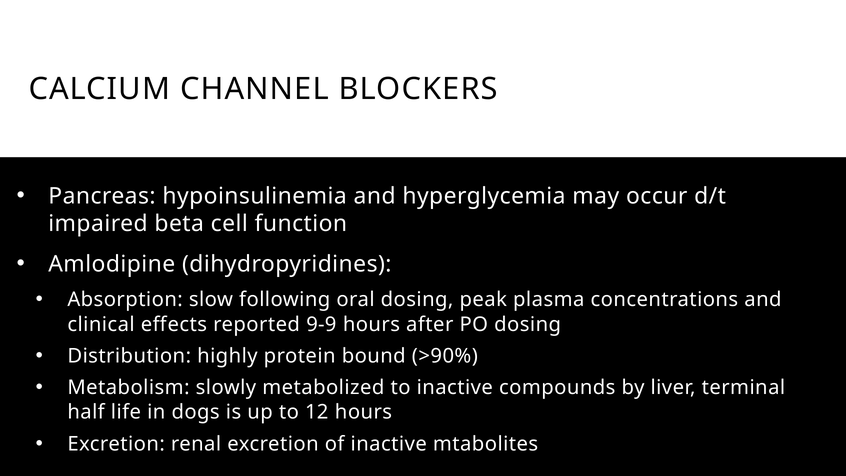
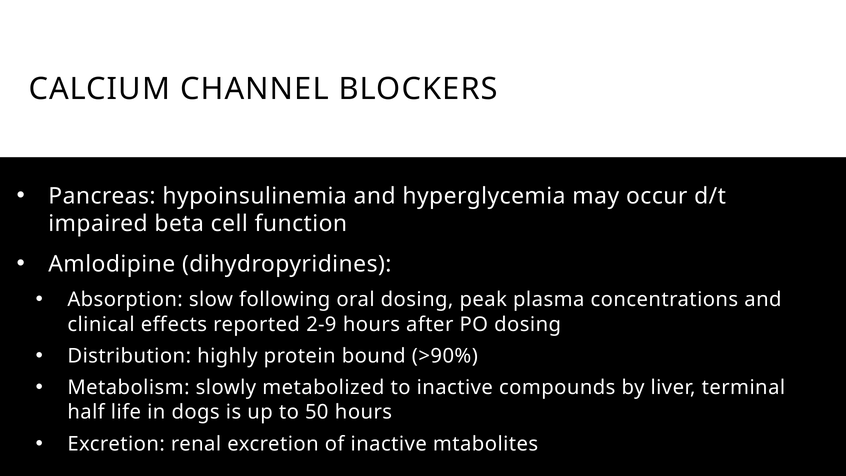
9-9: 9-9 -> 2-9
12: 12 -> 50
